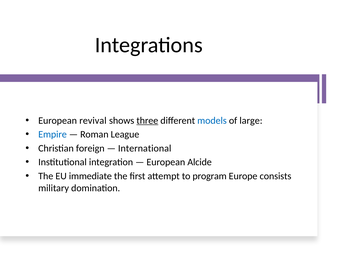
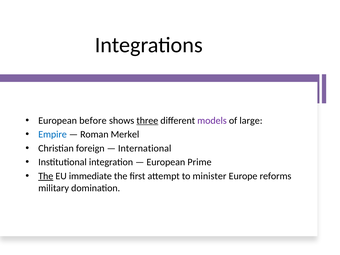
revival: revival -> before
models colour: blue -> purple
League: League -> Merkel
Alcide: Alcide -> Prime
The at (46, 176) underline: none -> present
program: program -> minister
consists: consists -> reforms
